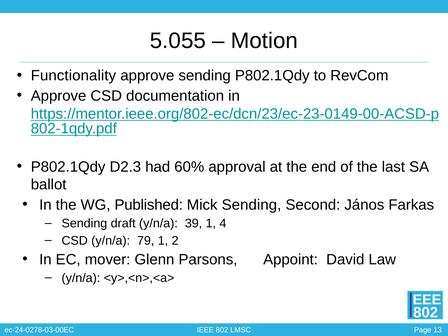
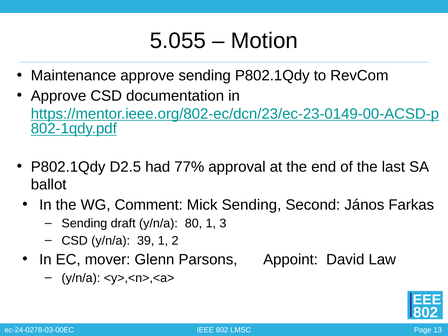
Functionality: Functionality -> Maintenance
D2.3: D2.3 -> D2.5
60%: 60% -> 77%
Published: Published -> Comment
39: 39 -> 80
4: 4 -> 3
79: 79 -> 39
